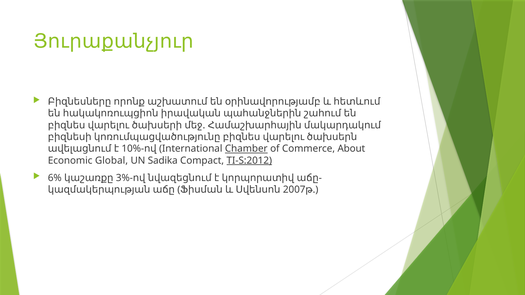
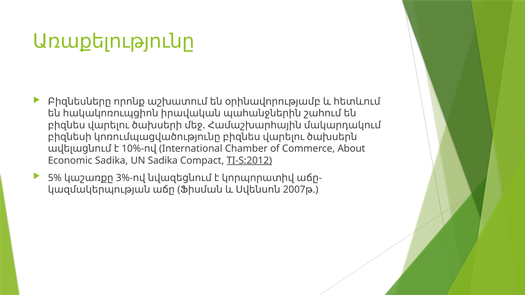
Յուրաքանչյուր: Յուրաքանչյուր -> Առաքելությունը
Chamber underline: present -> none
Economic Global: Global -> Sadika
6%: 6% -> 5%
